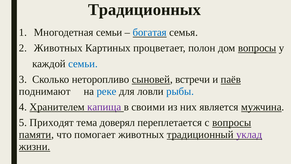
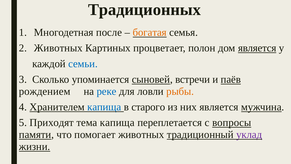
Многодетная семьи: семьи -> после
богатая colour: blue -> orange
дом вопросы: вопросы -> является
неторопливо: неторопливо -> упоминается
поднимают: поднимают -> рождением
рыбы colour: blue -> orange
капища at (104, 107) colour: purple -> blue
своими: своими -> старого
тема доверял: доверял -> капища
